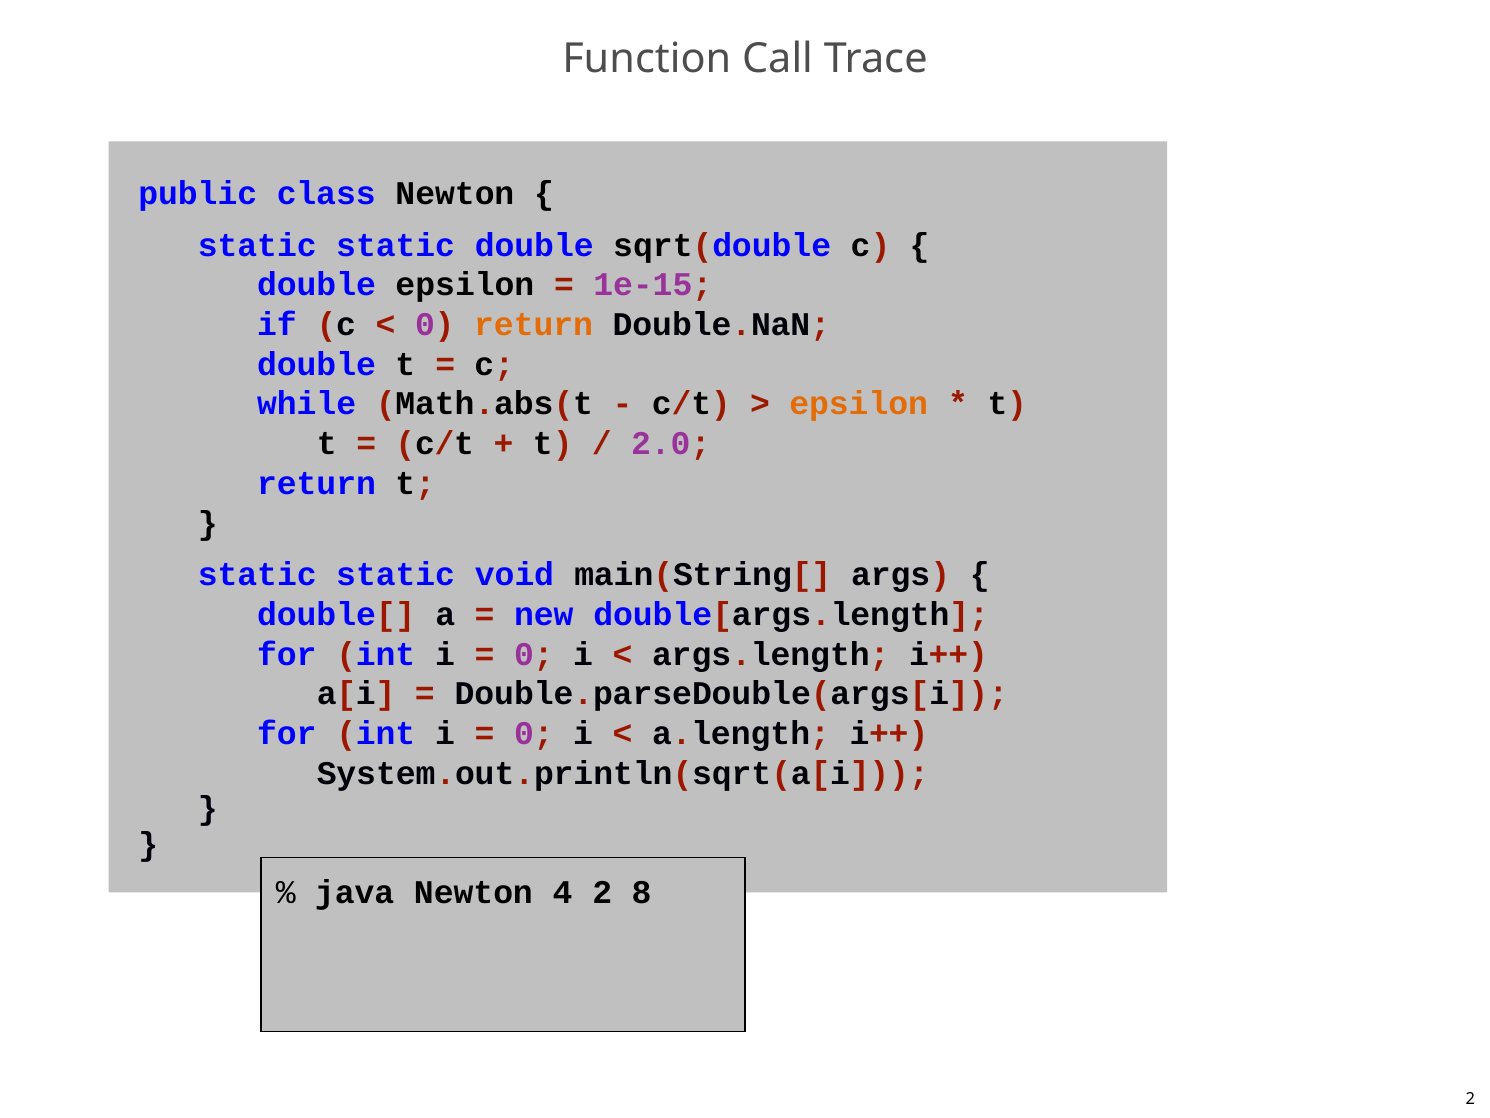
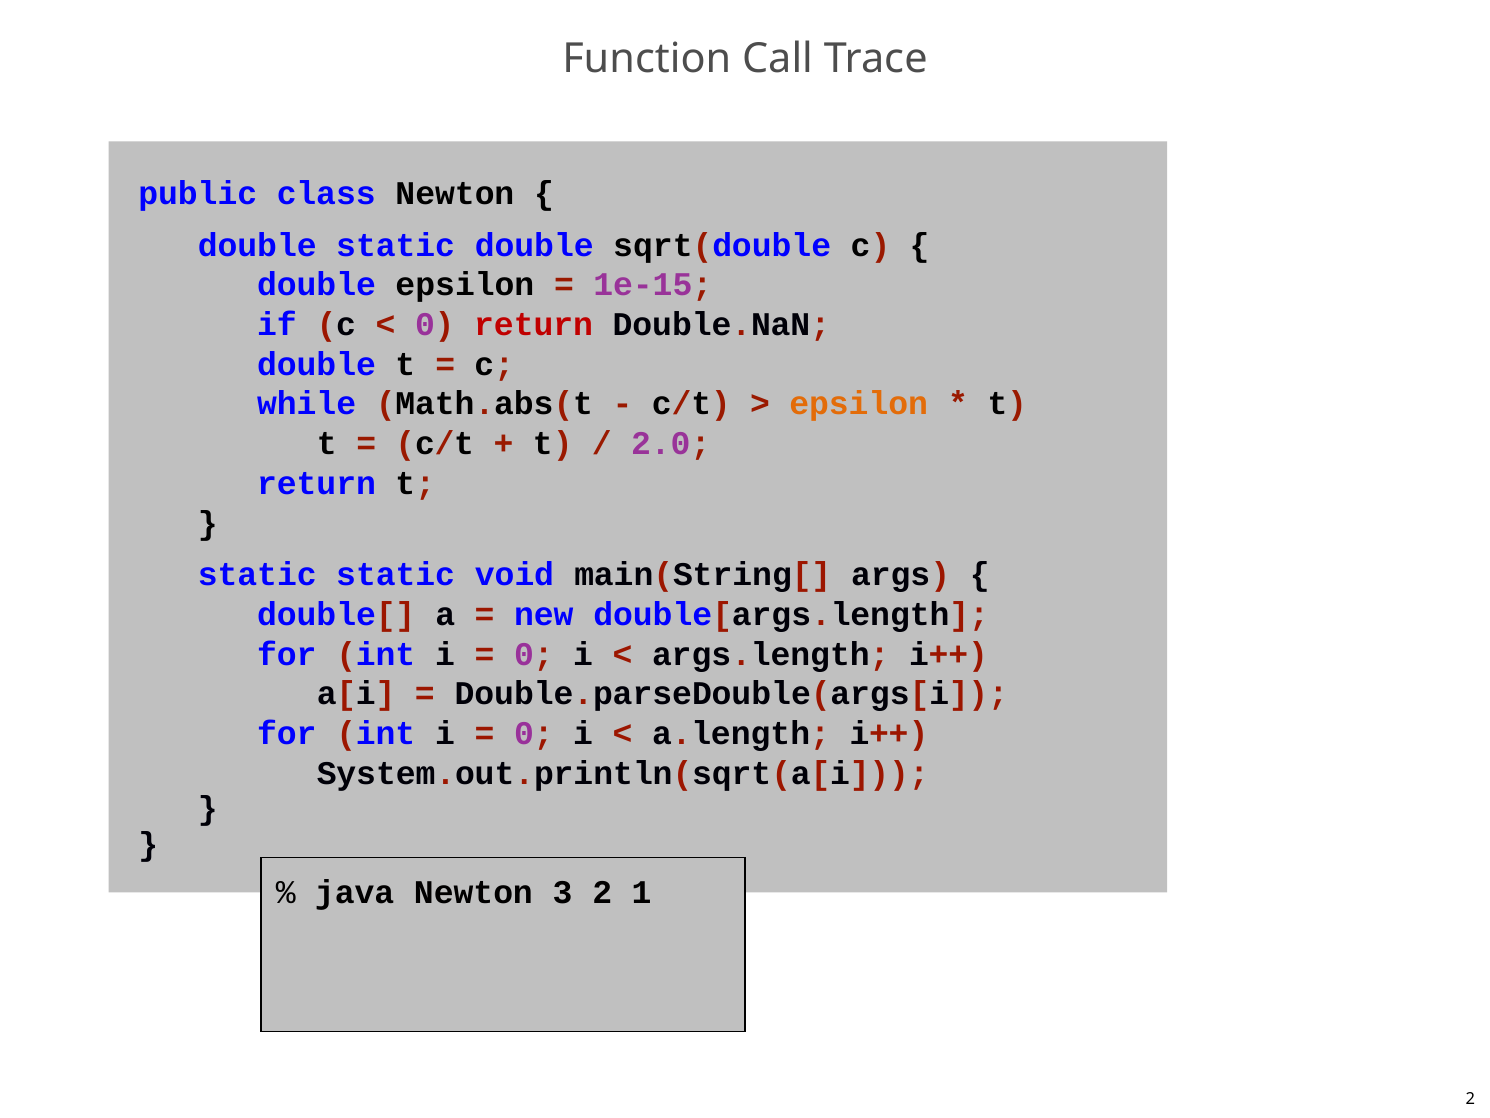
static at (257, 245): static -> double
return at (534, 324) colour: orange -> red
4: 4 -> 3
8: 8 -> 1
